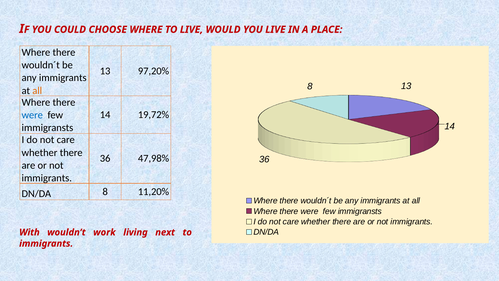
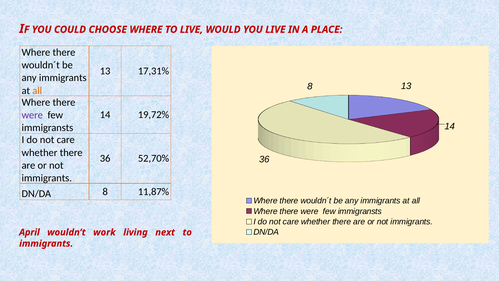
97,20%: 97,20% -> 17,31%
were at (32, 115) colour: blue -> purple
47,98%: 47,98% -> 52,70%
11,20%: 11,20% -> 11,87%
With: With -> April
